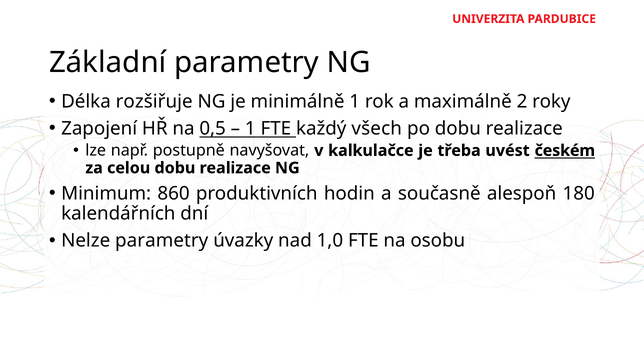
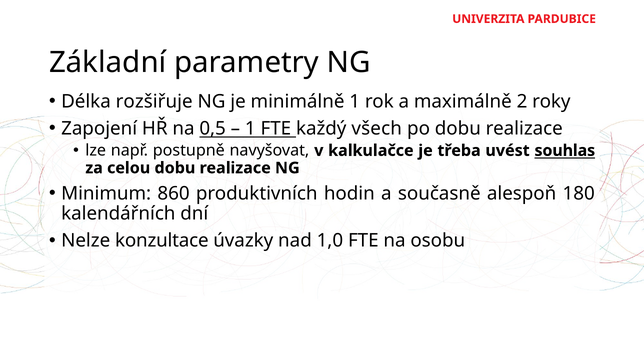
českém: českém -> souhlas
Nelze parametry: parametry -> konzultace
